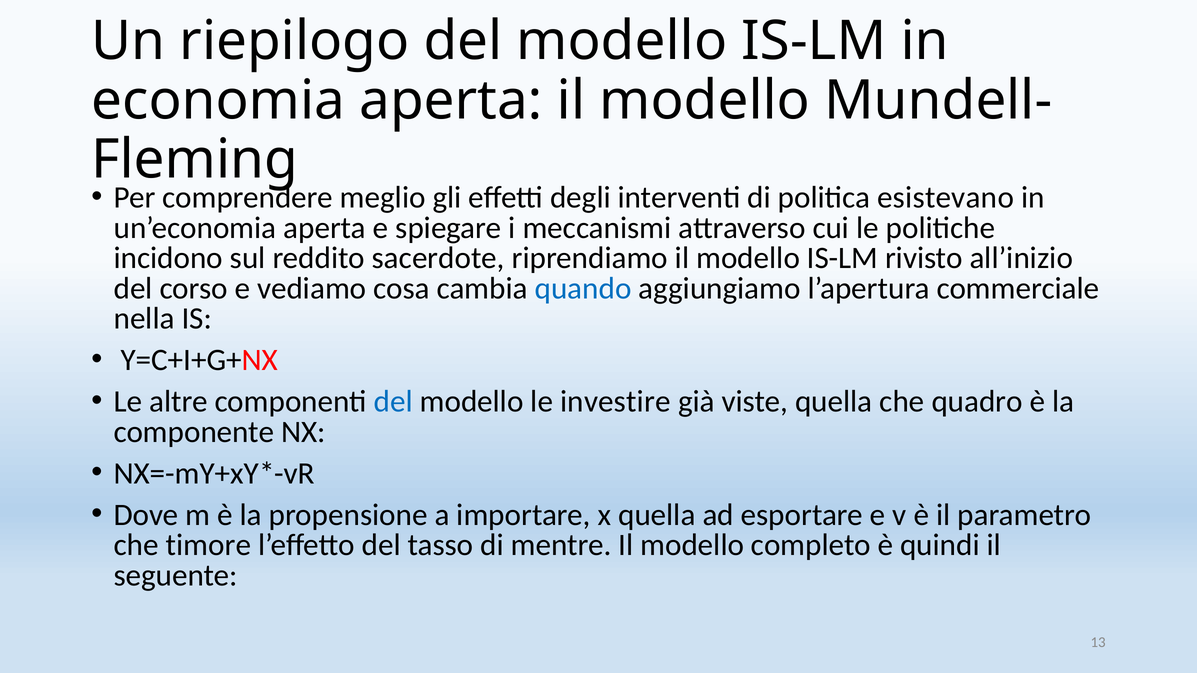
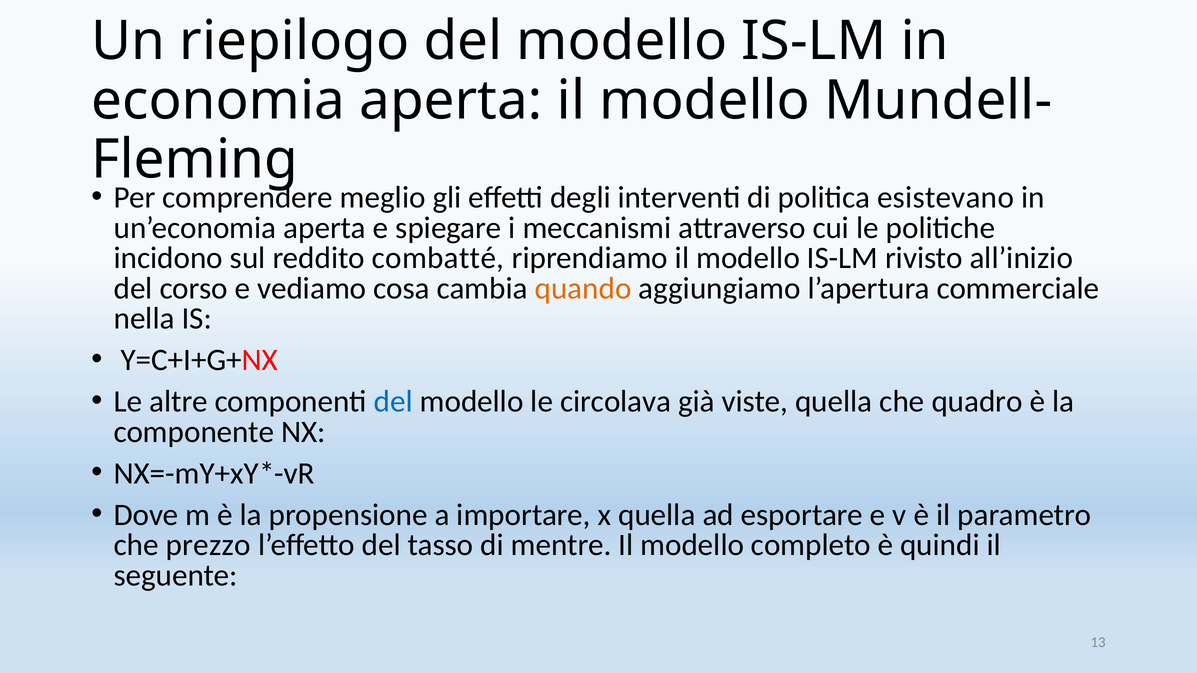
sacerdote: sacerdote -> combatté
quando colour: blue -> orange
investire: investire -> circolava
timore: timore -> prezzo
